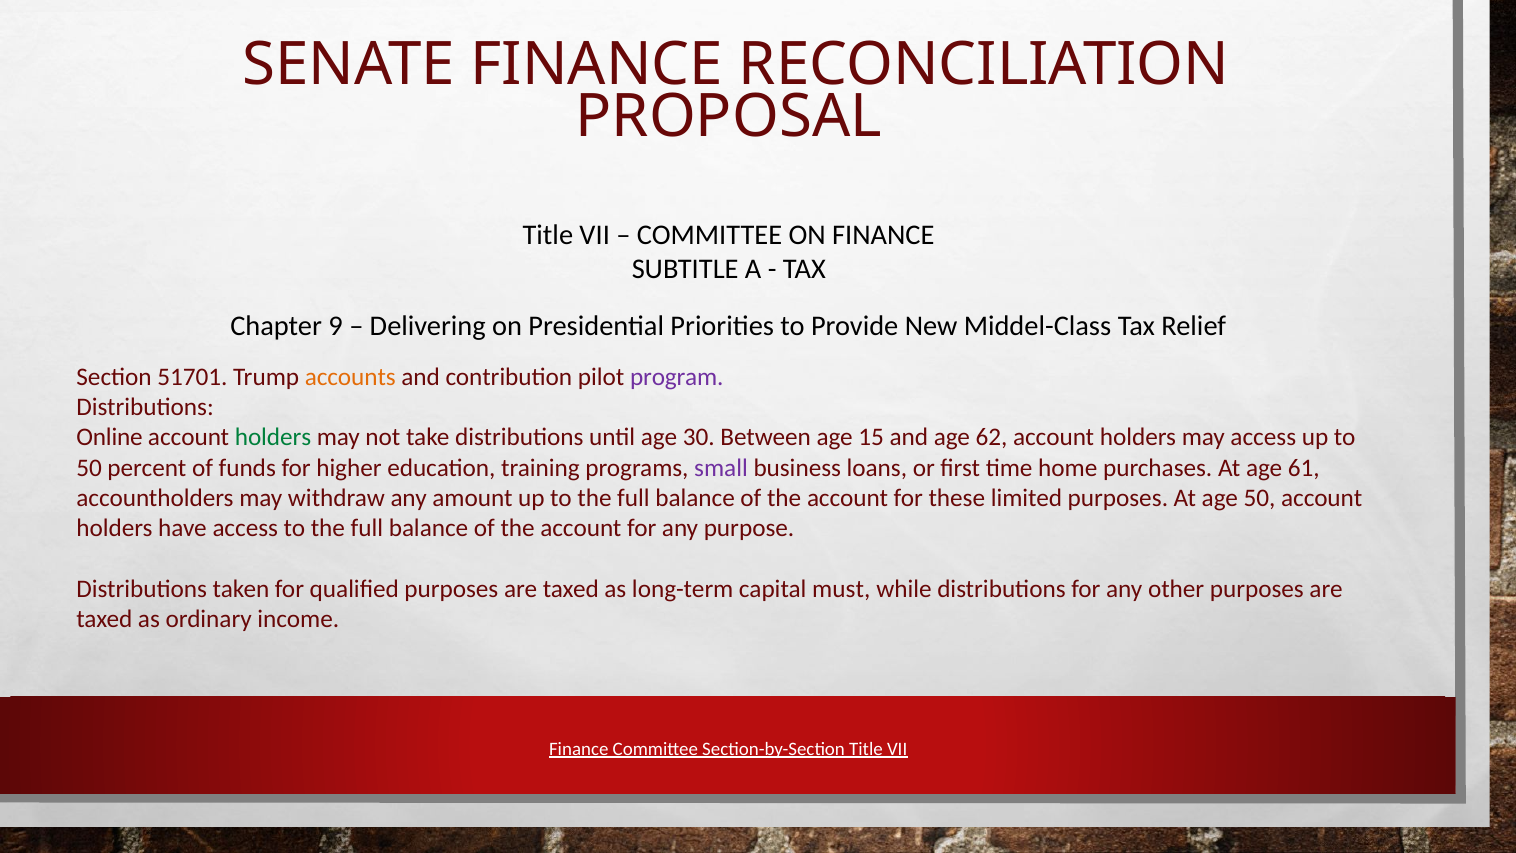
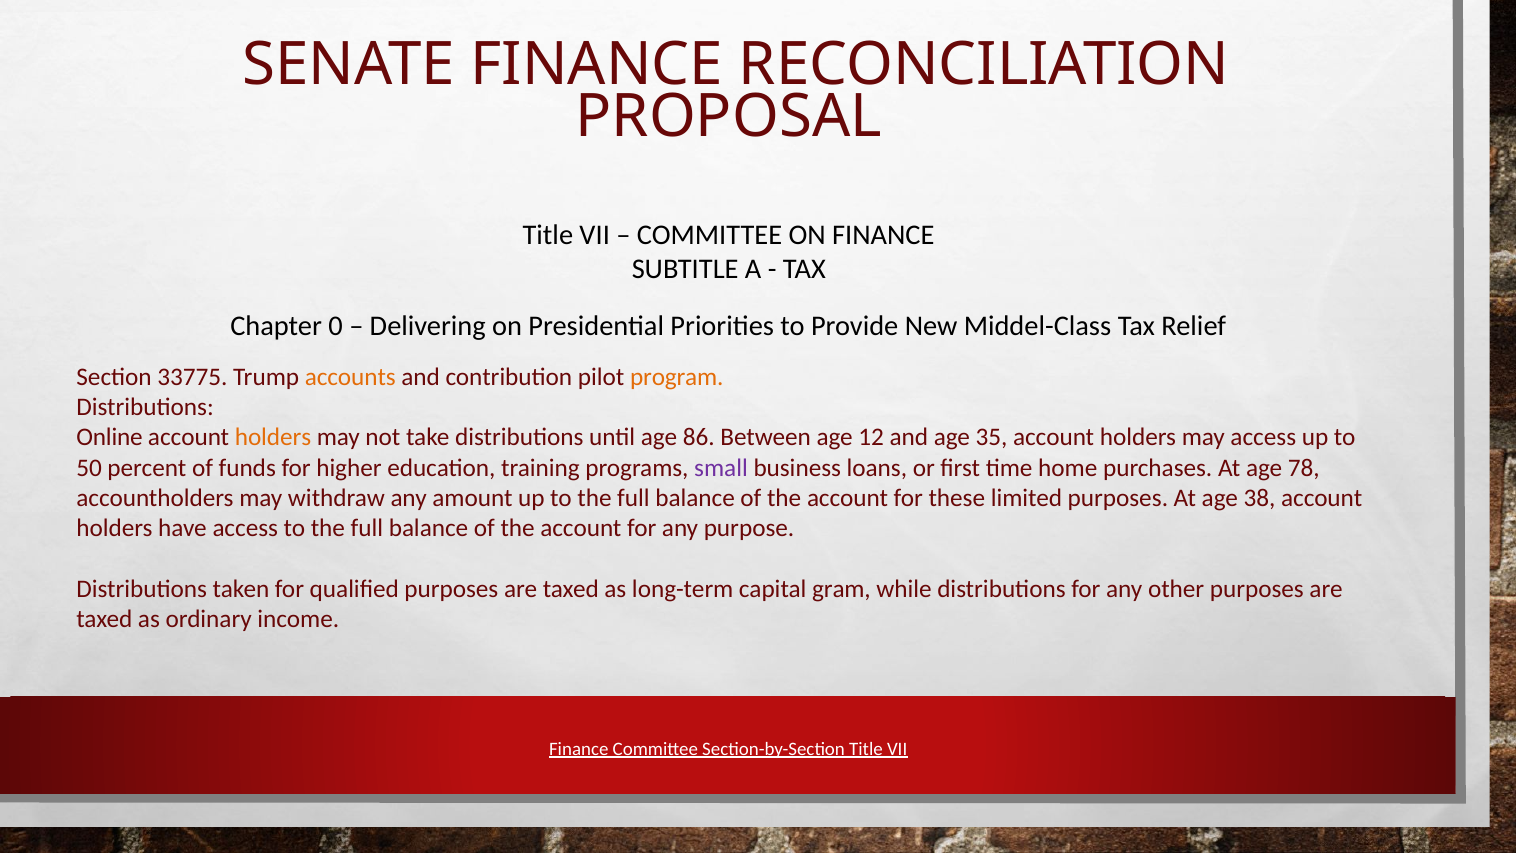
9: 9 -> 0
51701: 51701 -> 33775
program colour: purple -> orange
holders at (273, 437) colour: green -> orange
30: 30 -> 86
15: 15 -> 12
62: 62 -> 35
61: 61 -> 78
age 50: 50 -> 38
must: must -> gram
